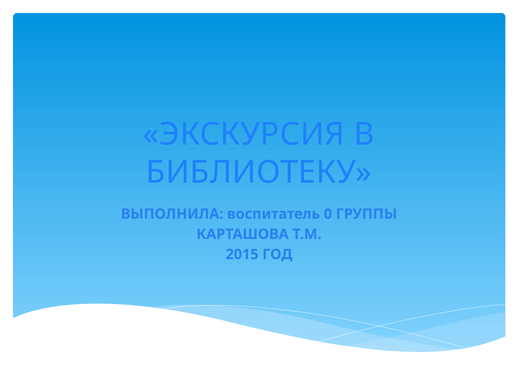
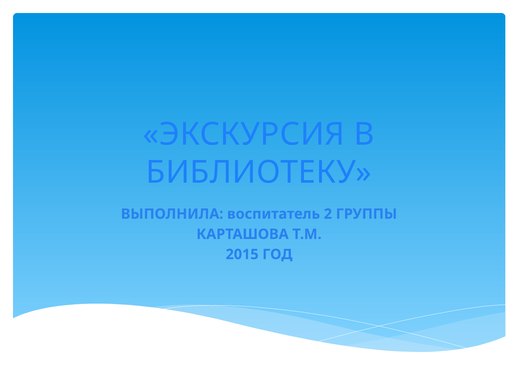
0: 0 -> 2
